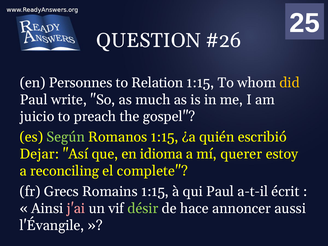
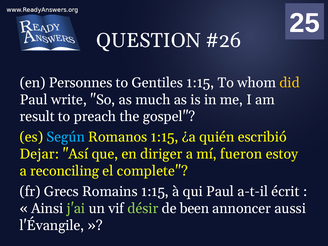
Relation: Relation -> Gentiles
juicio: juicio -> result
Según colour: light green -> light blue
idioma: idioma -> diriger
querer: querer -> fueron
j'ai colour: pink -> light green
hace: hace -> been
